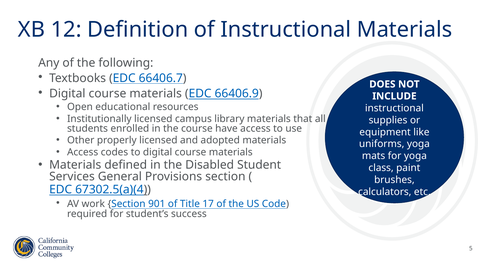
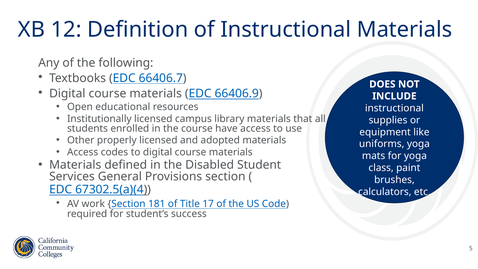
901: 901 -> 181
